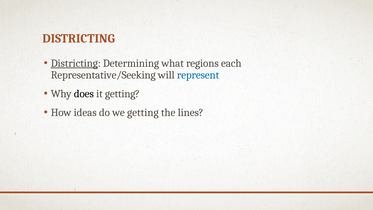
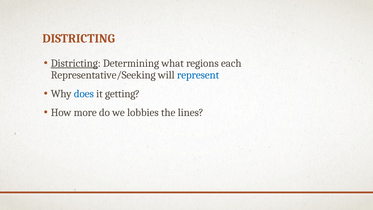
does colour: black -> blue
ideas: ideas -> more
we getting: getting -> lobbies
